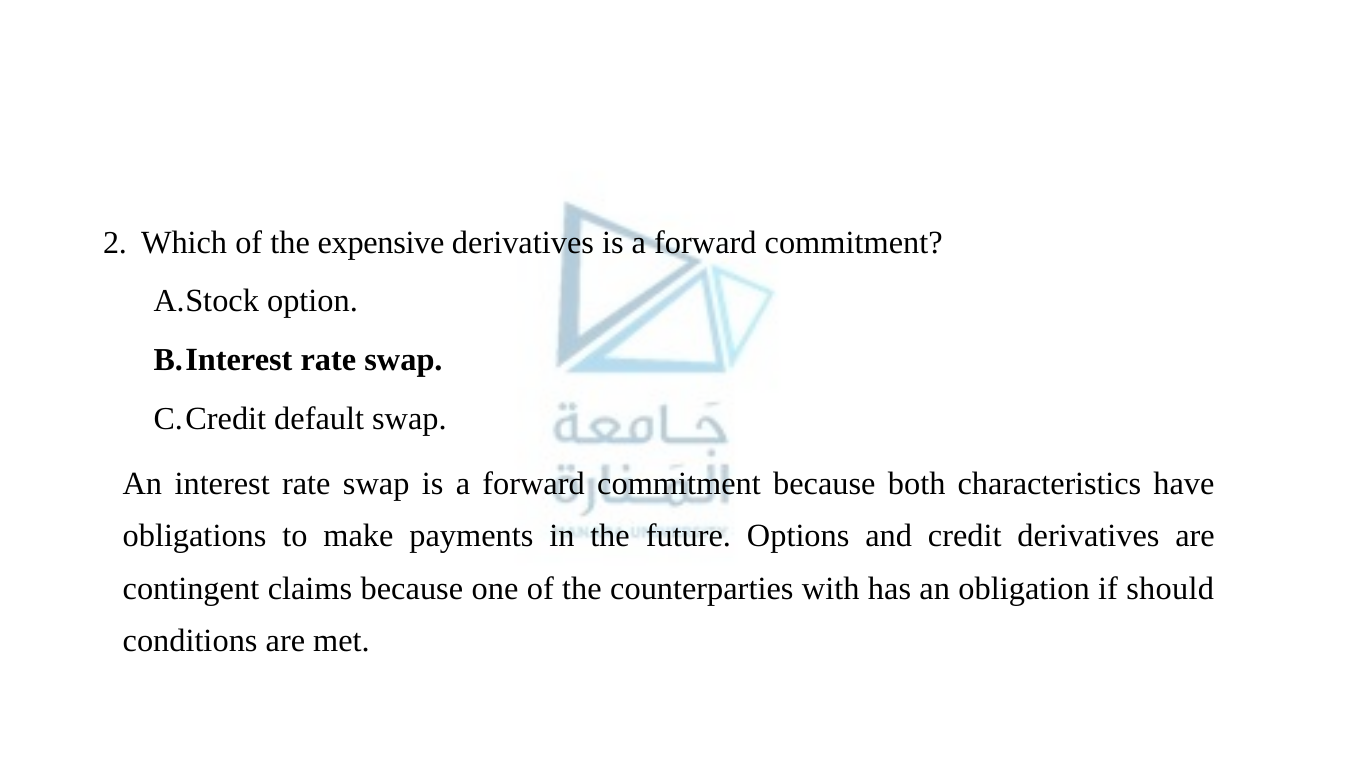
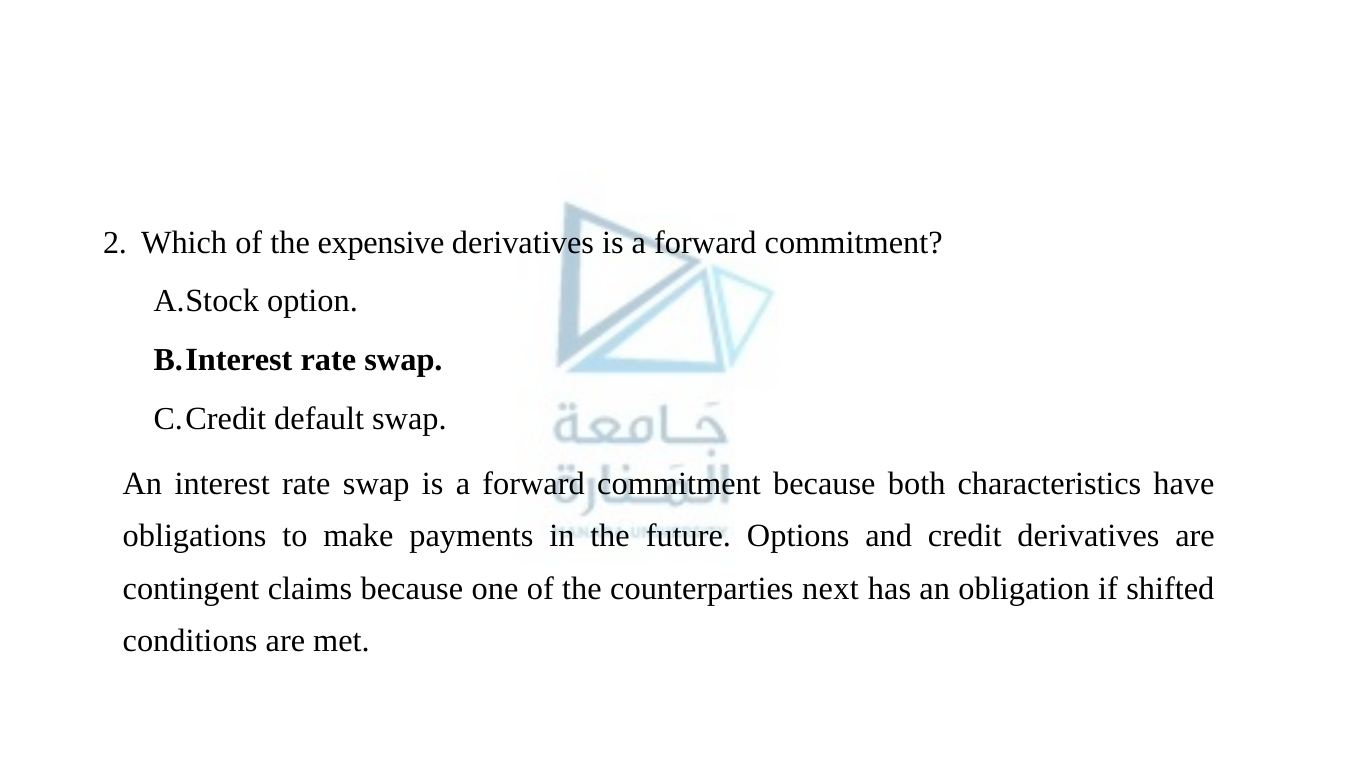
with: with -> next
should: should -> shifted
